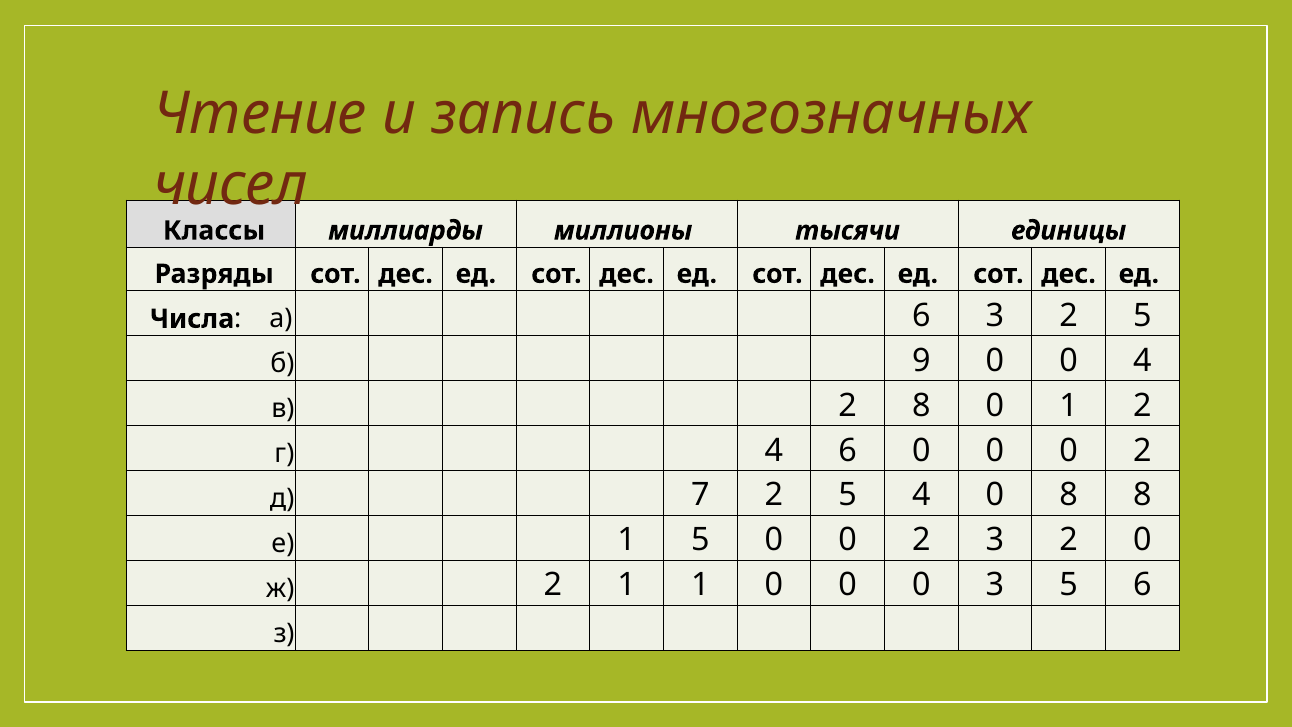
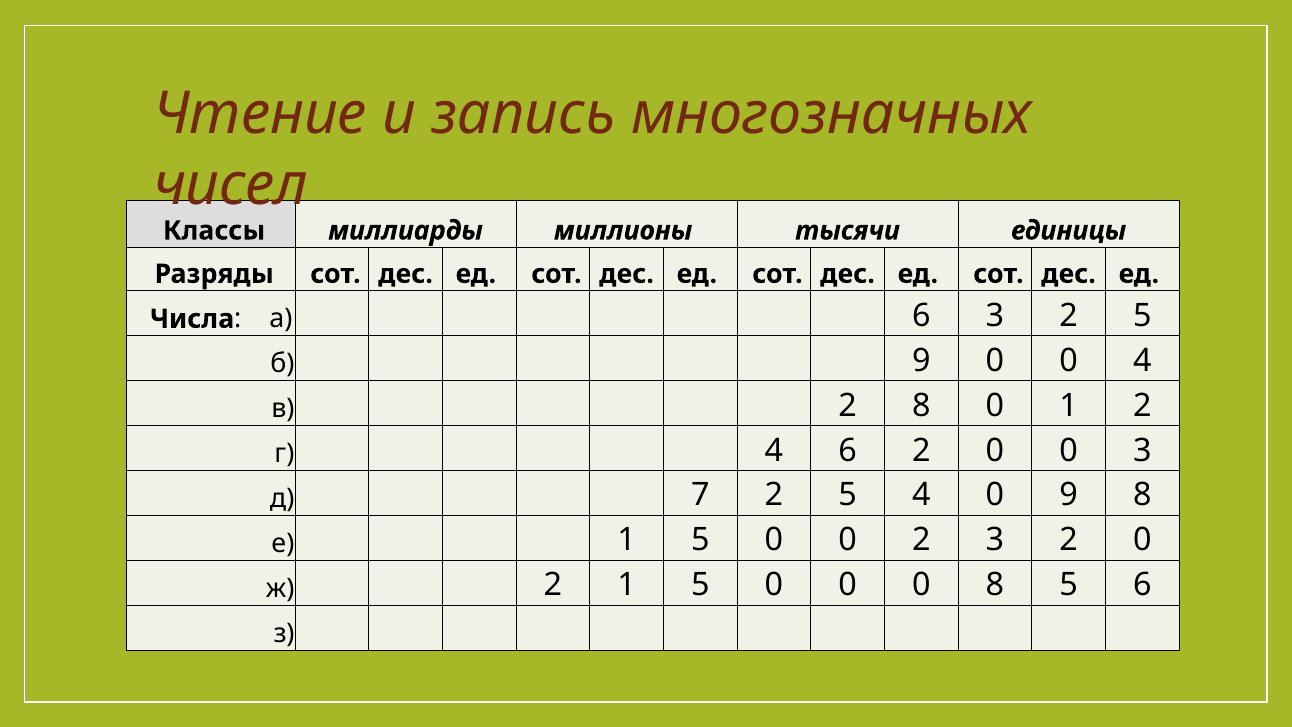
6 0: 0 -> 2
2 at (1142, 450): 2 -> 3
0 8: 8 -> 9
2 1 1: 1 -> 5
0 3: 3 -> 8
